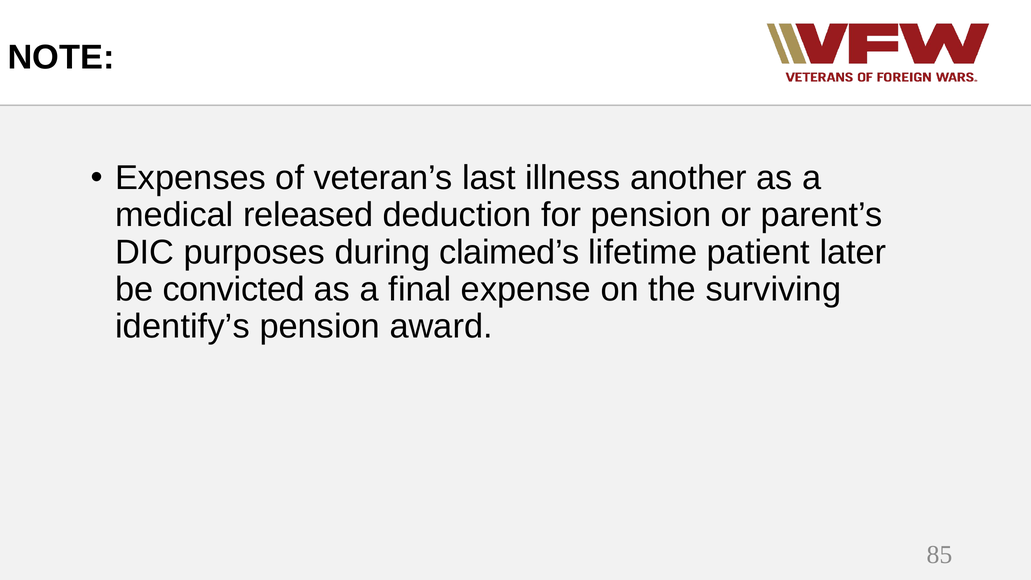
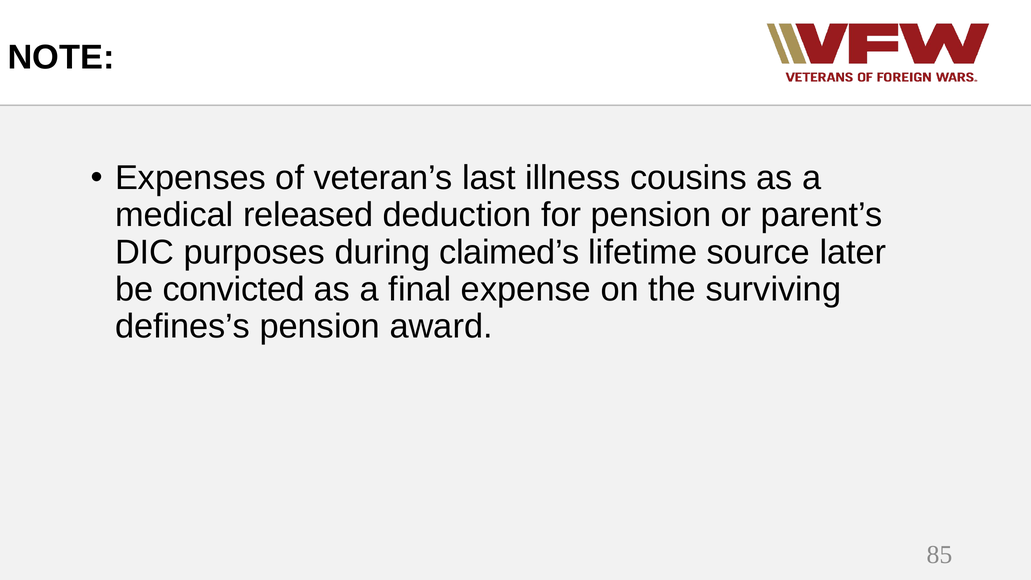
another: another -> cousins
patient: patient -> source
identify’s: identify’s -> defines’s
